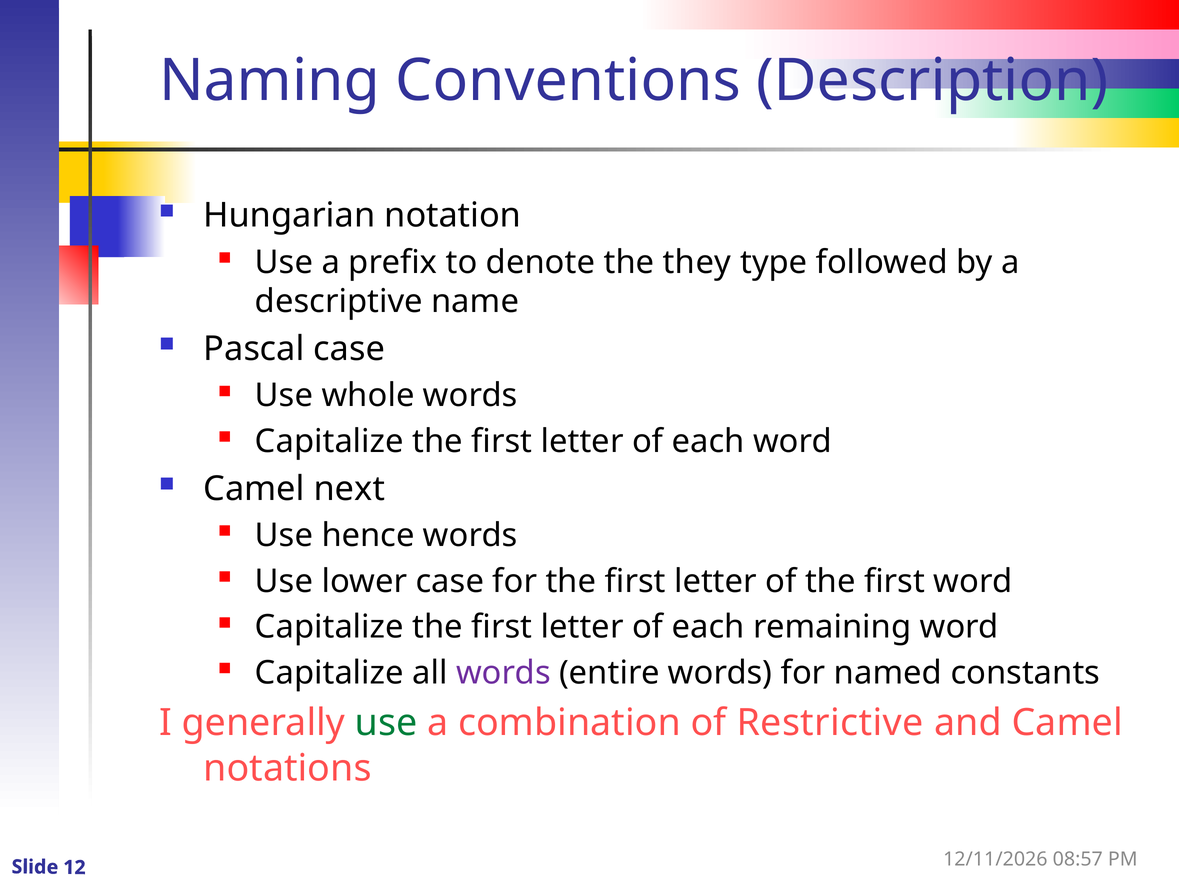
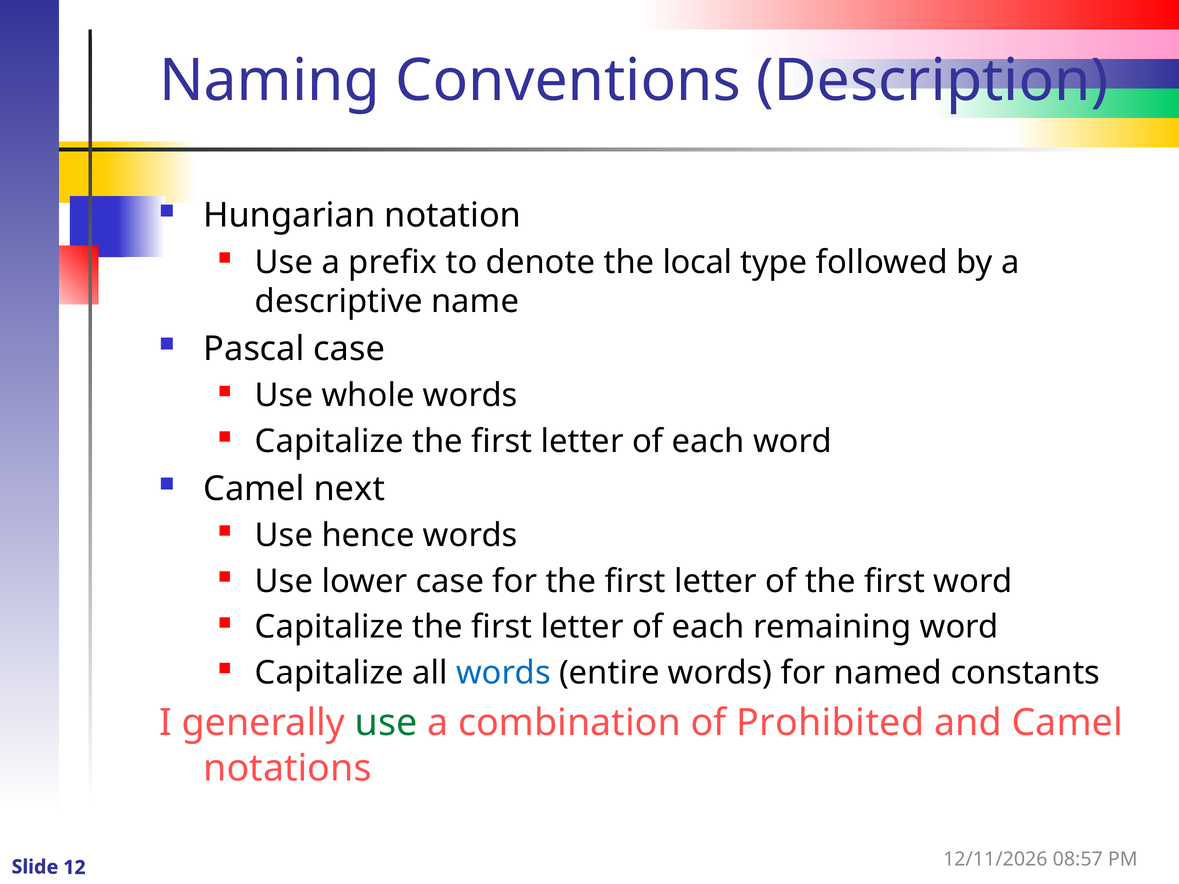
they: they -> local
words at (503, 673) colour: purple -> blue
Restrictive: Restrictive -> Prohibited
